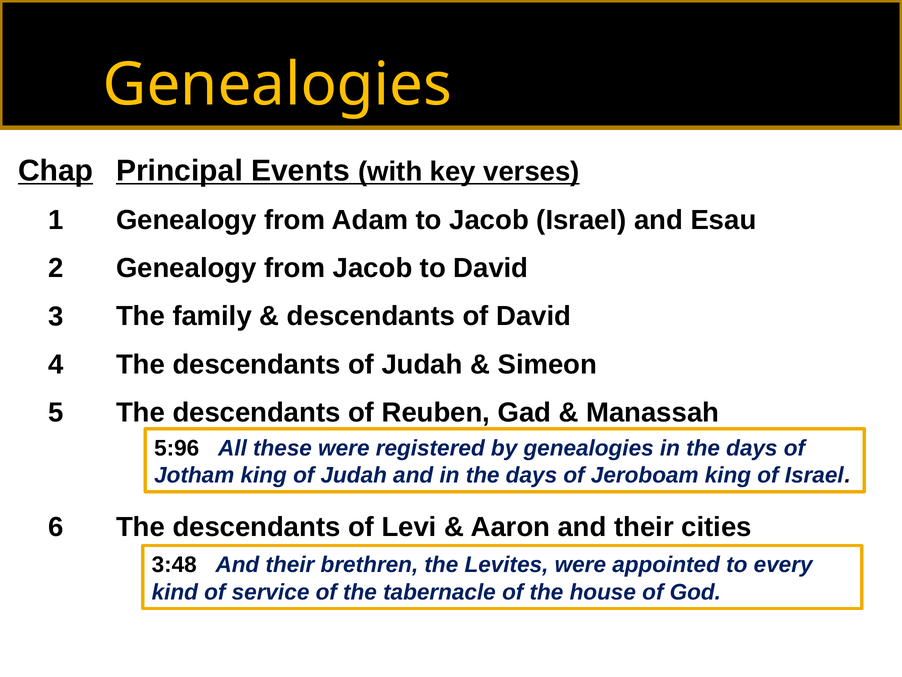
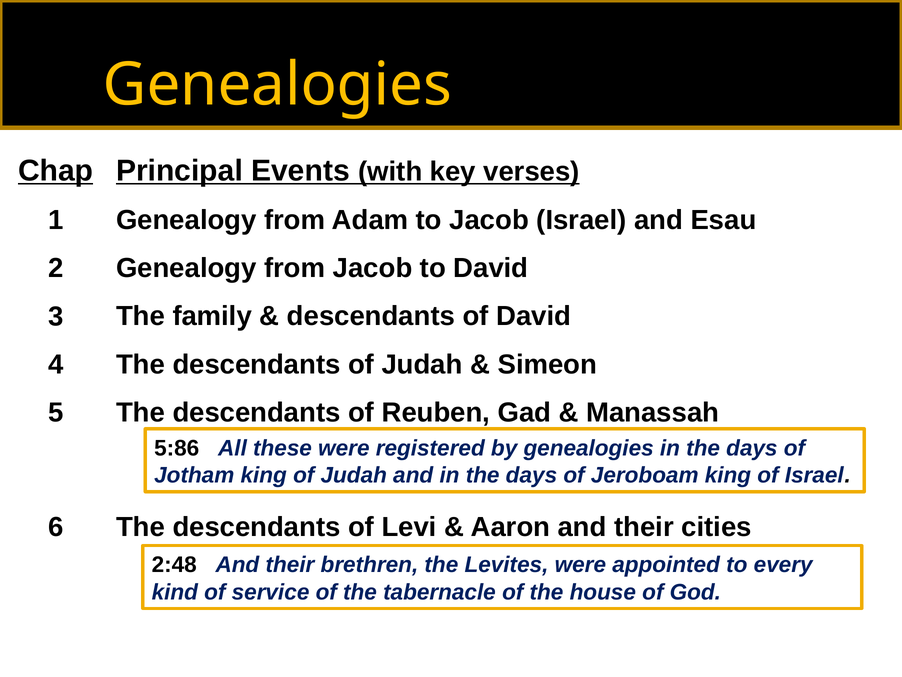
5:96: 5:96 -> 5:86
3:48: 3:48 -> 2:48
